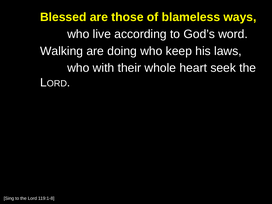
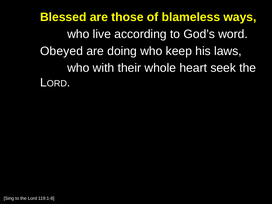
Walking: Walking -> Obeyed
